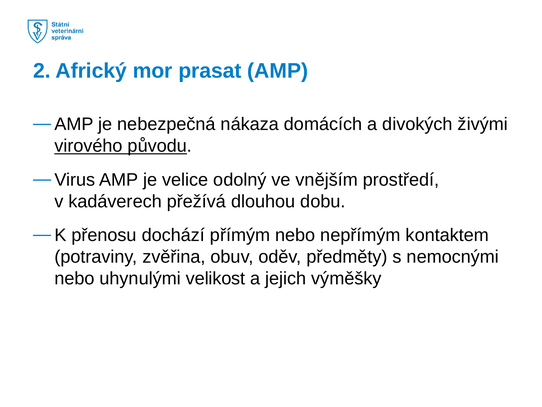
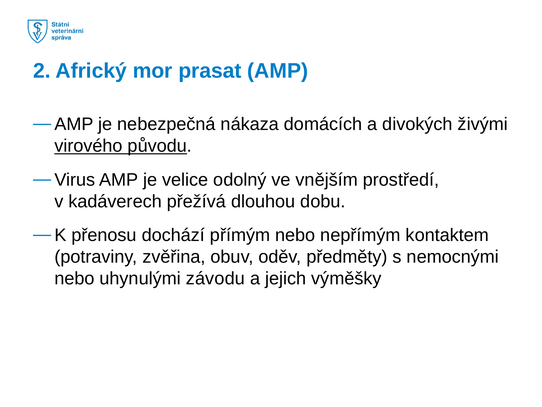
velikost: velikost -> závodu
